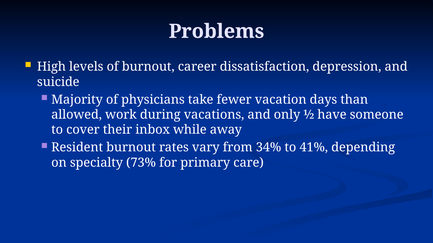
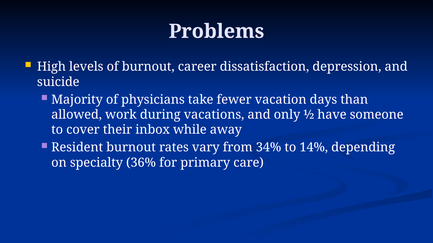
41%: 41% -> 14%
73%: 73% -> 36%
